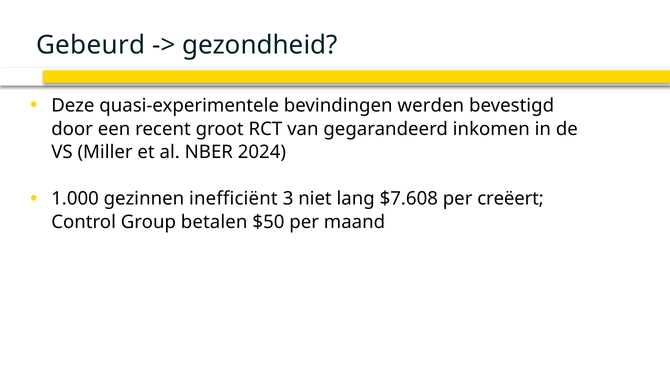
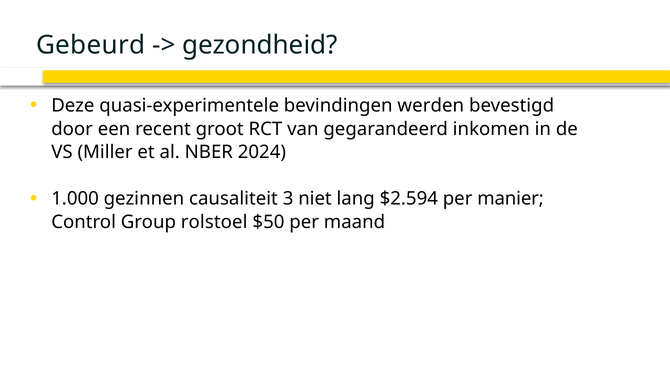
inefficiënt: inefficiënt -> causaliteit
$7.608: $7.608 -> $2.594
creëert: creëert -> manier
betalen: betalen -> rolstoel
